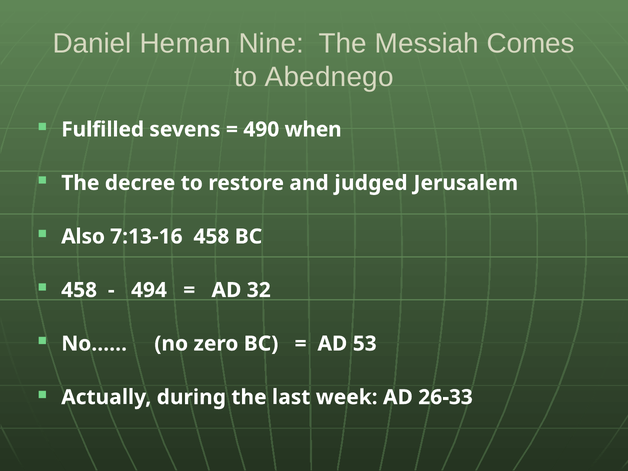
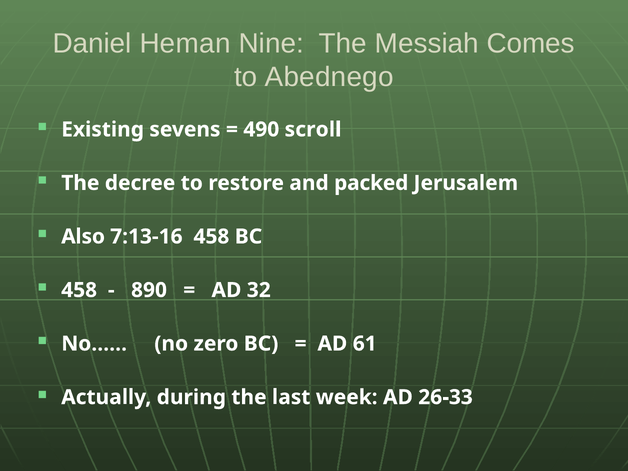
Fulfilled: Fulfilled -> Existing
when: when -> scroll
judged: judged -> packed
494: 494 -> 890
53: 53 -> 61
